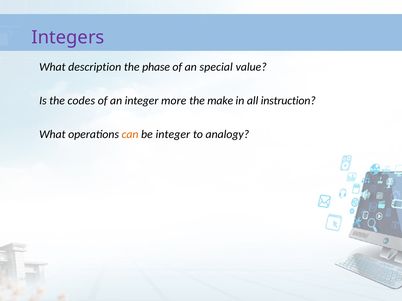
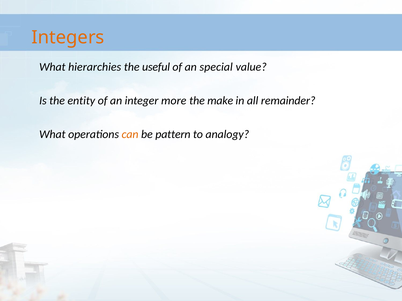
Integers colour: purple -> orange
description: description -> hierarchies
phase: phase -> useful
codes: codes -> entity
instruction: instruction -> remainder
be integer: integer -> pattern
